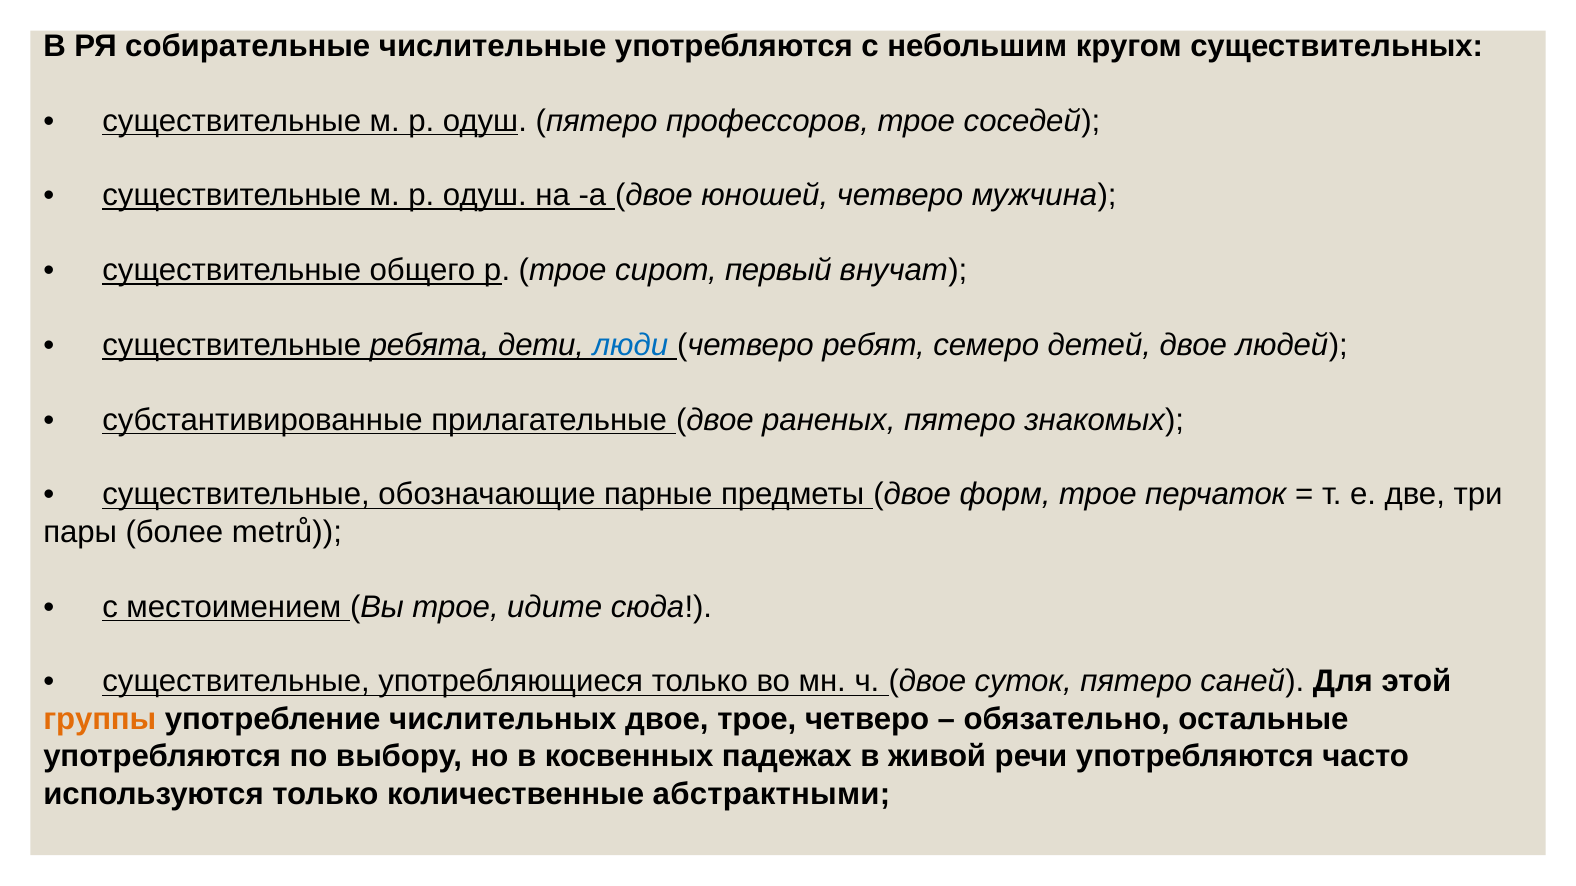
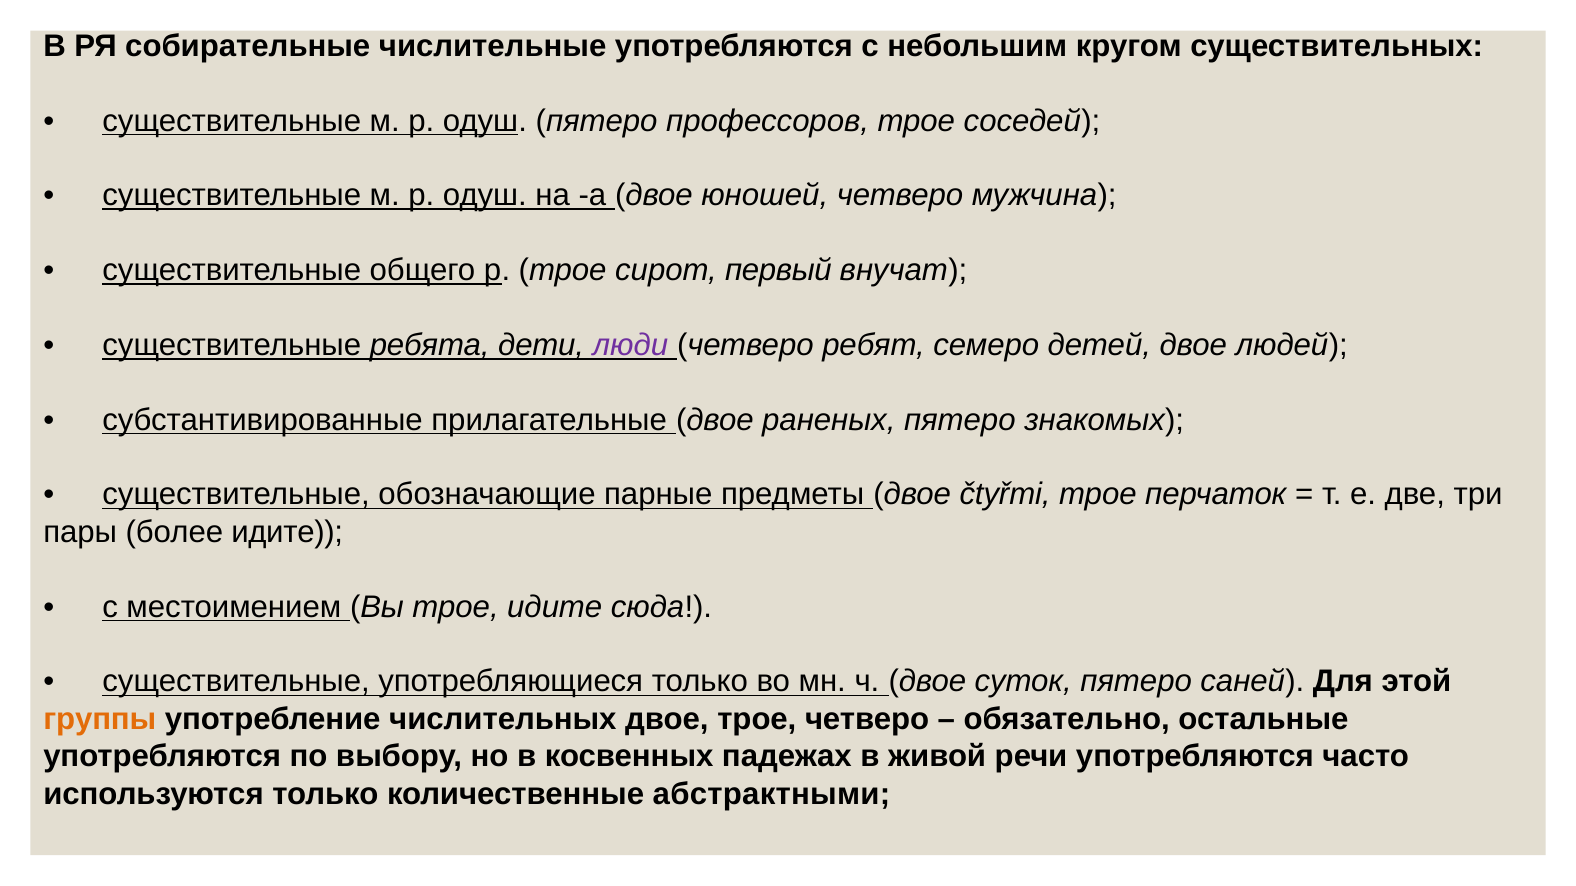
люди colour: blue -> purple
форм: форм -> čtyřmi
более metrů: metrů -> идите
